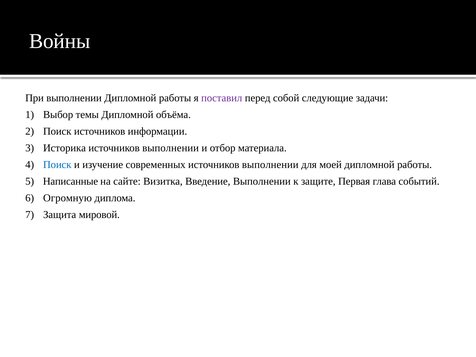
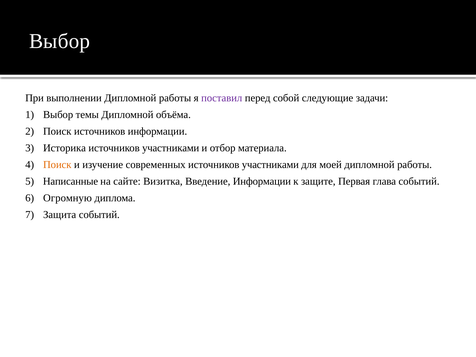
Войны at (60, 41): Войны -> Выбор
выполнении at (171, 148): выполнении -> участниками
Поиск at (57, 165) colour: blue -> orange
современных источников выполнении: выполнении -> участниками
Введение Выполнении: Выполнении -> Информации
Защита мировой: мировой -> событий
